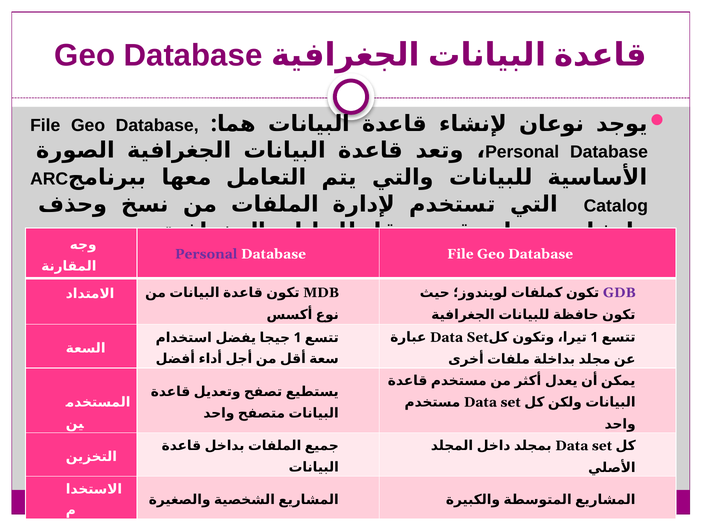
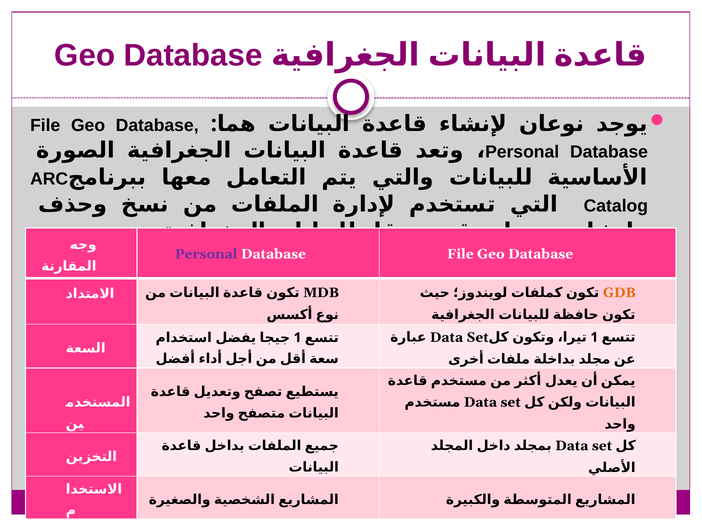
GDB colour: purple -> orange
